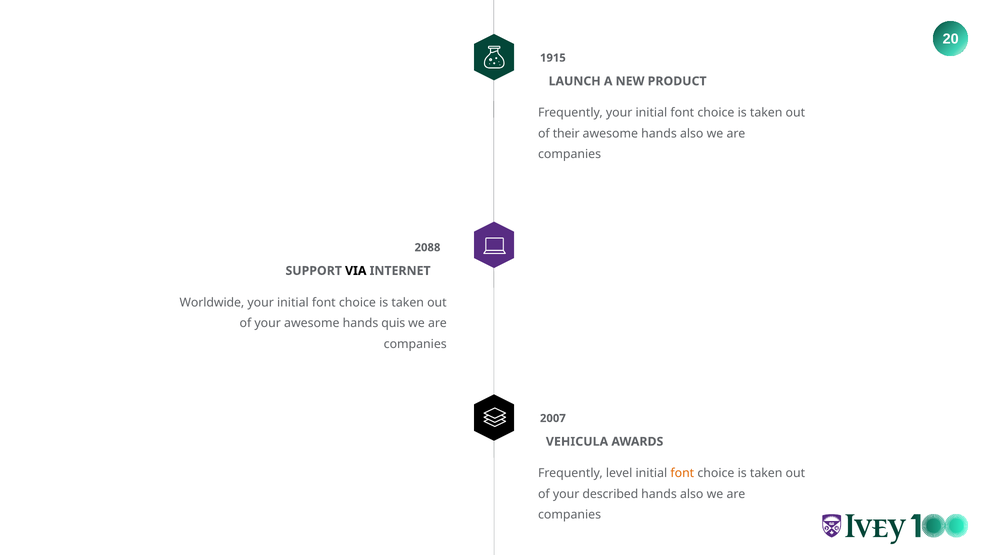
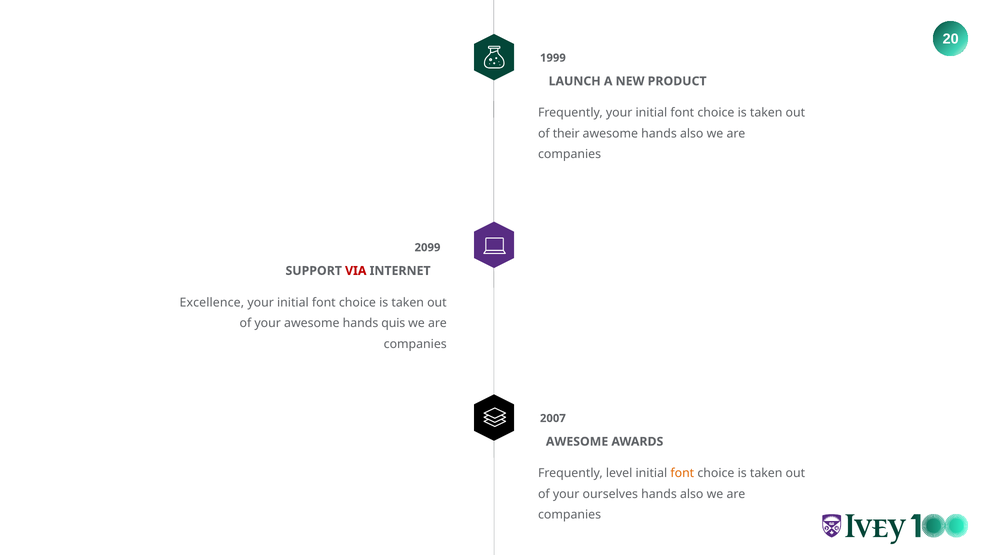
1915: 1915 -> 1999
2088: 2088 -> 2099
VIA colour: black -> red
Worldwide: Worldwide -> Excellence
VEHICULA at (577, 441): VEHICULA -> AWESOME
described: described -> ourselves
